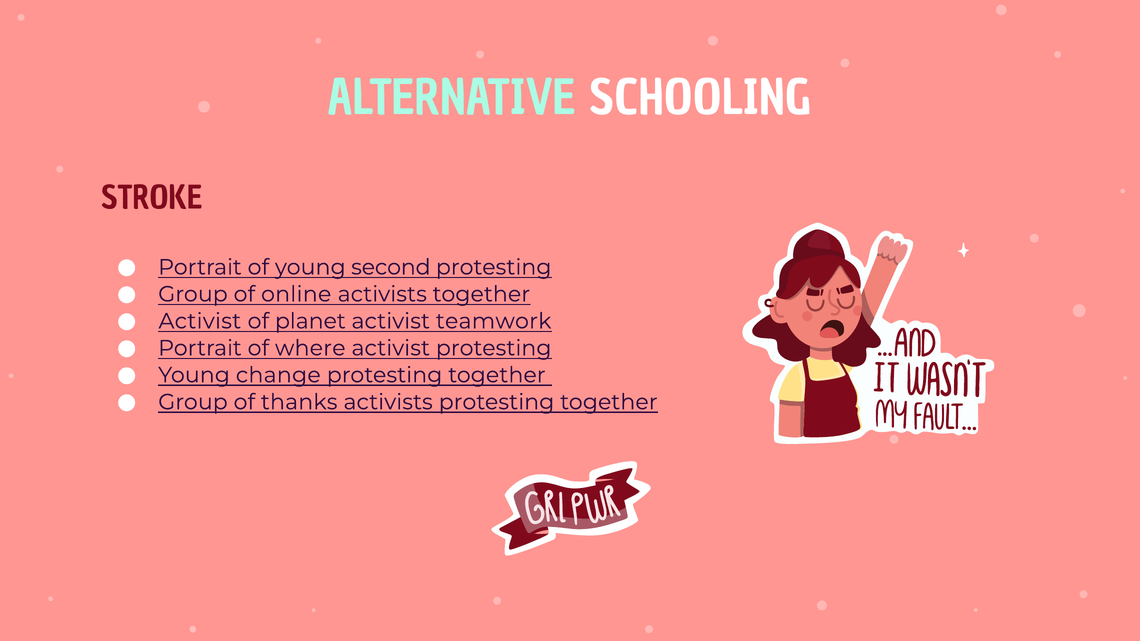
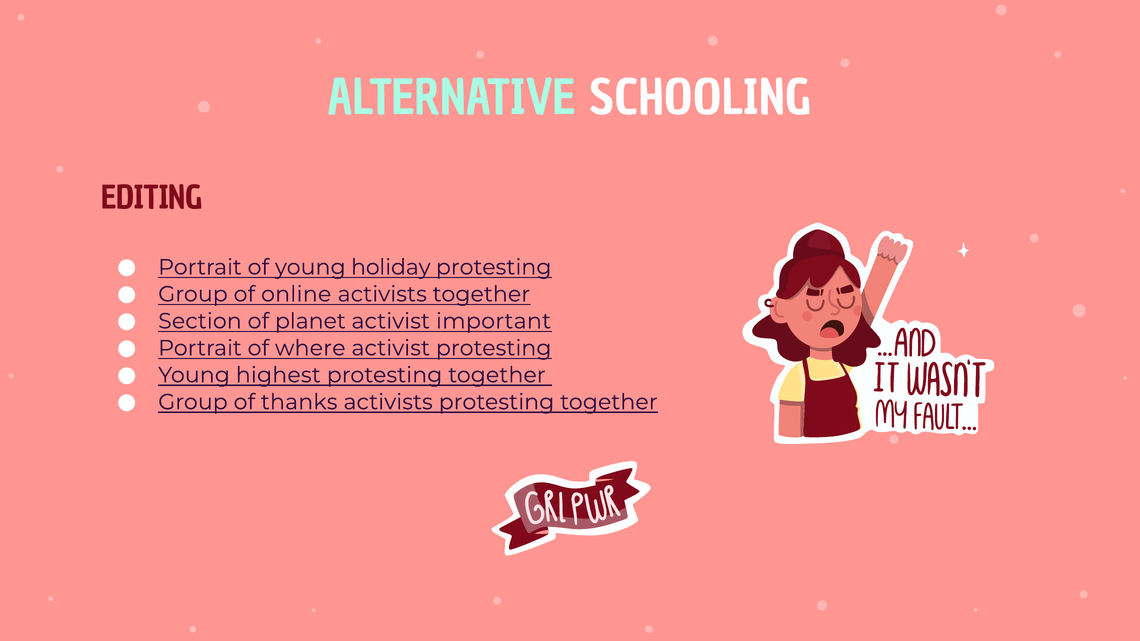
STROKE: STROKE -> EDITING
second: second -> holiday
Activist at (200, 321): Activist -> Section
teamwork: teamwork -> important
change: change -> highest
